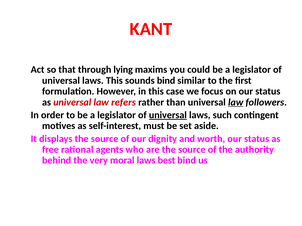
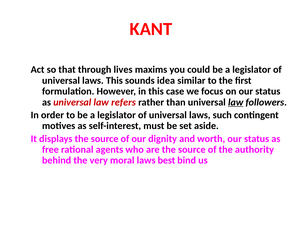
lying: lying -> lives
sounds bind: bind -> idea
universal at (168, 115) underline: present -> none
